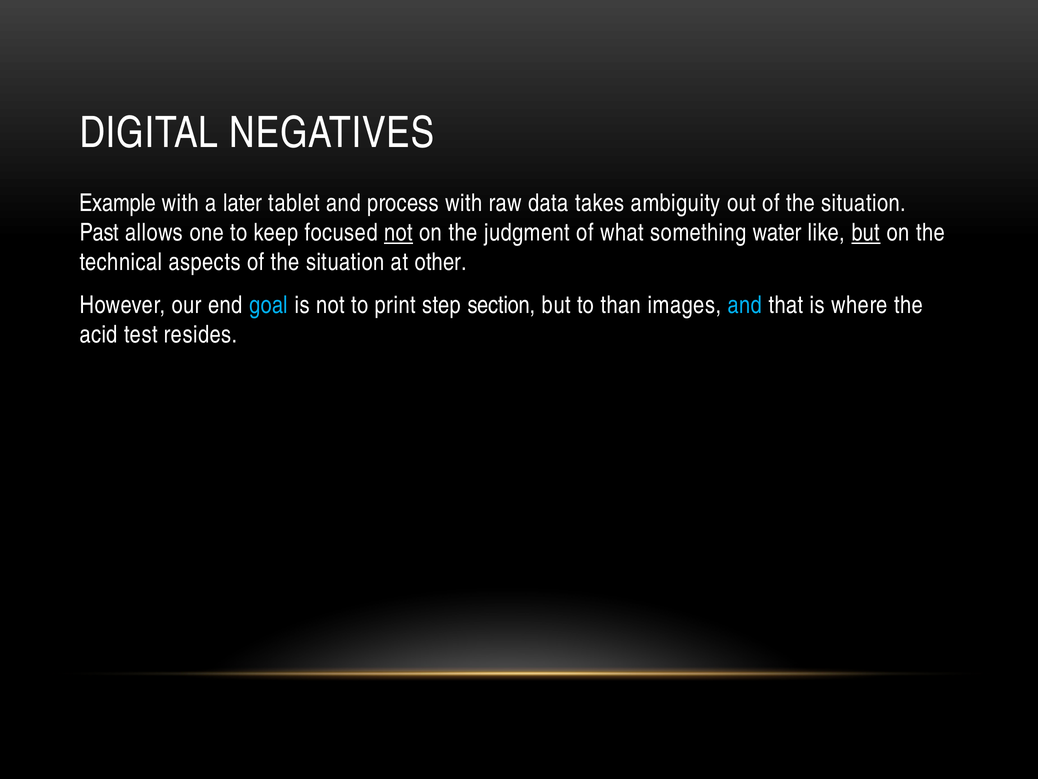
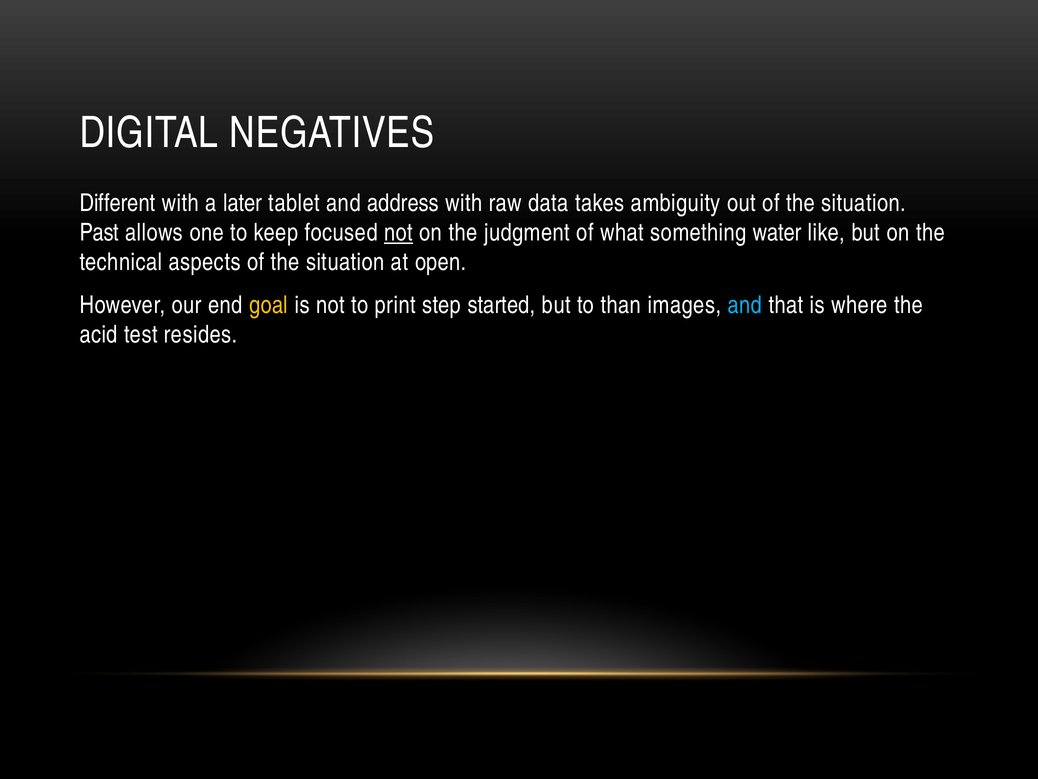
Example: Example -> Different
process: process -> address
but at (866, 233) underline: present -> none
other: other -> open
goal colour: light blue -> yellow
section: section -> started
